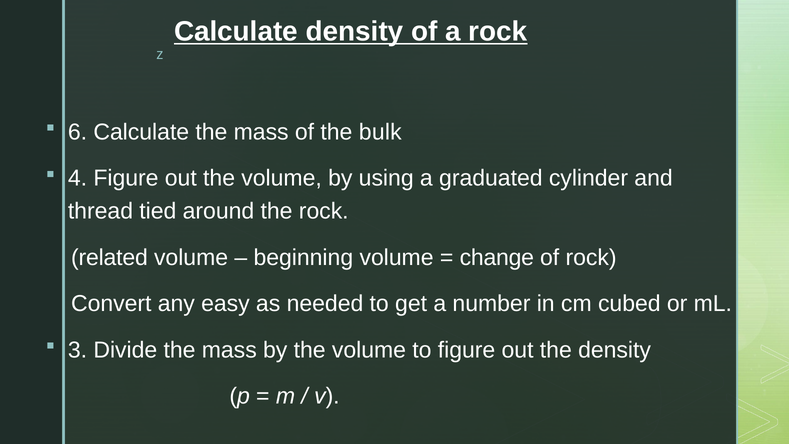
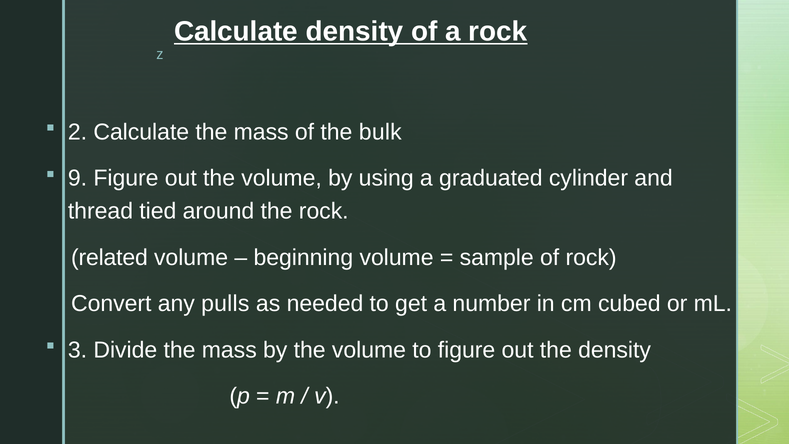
6: 6 -> 2
4: 4 -> 9
change: change -> sample
easy: easy -> pulls
